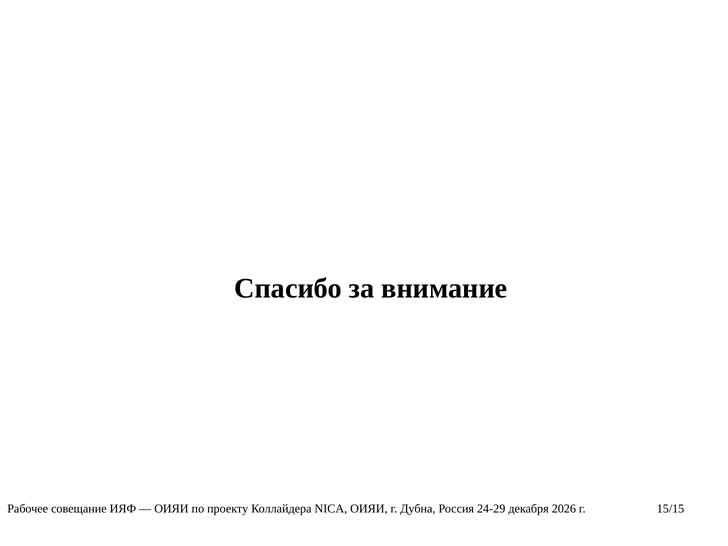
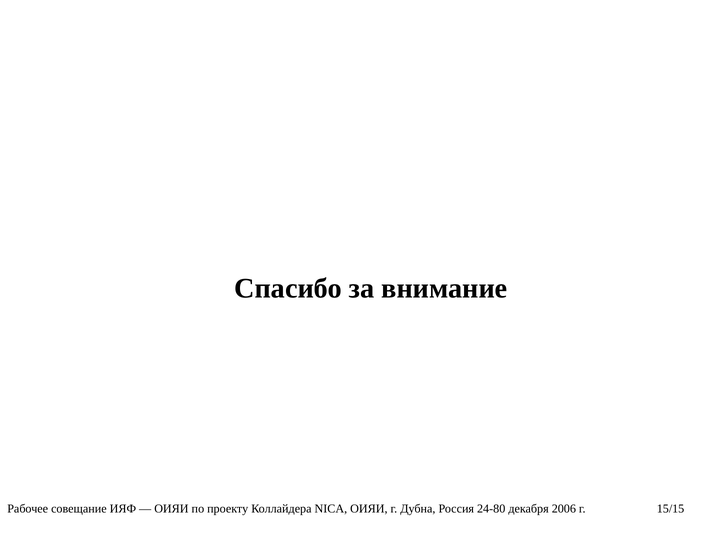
24-29: 24-29 -> 24-80
2026: 2026 -> 2006
